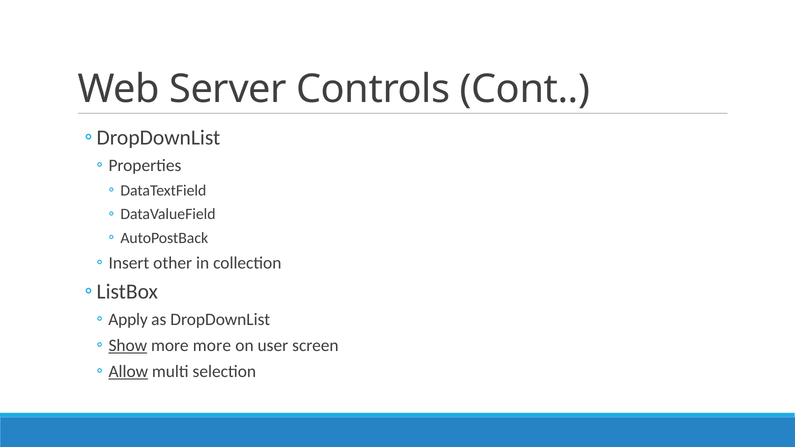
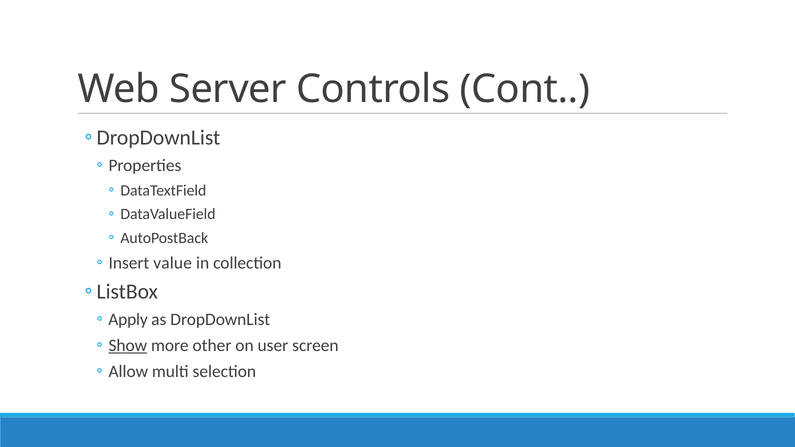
other: other -> value
more more: more -> other
Allow underline: present -> none
